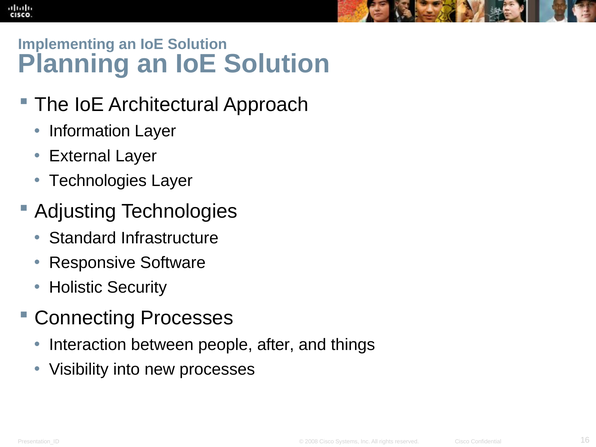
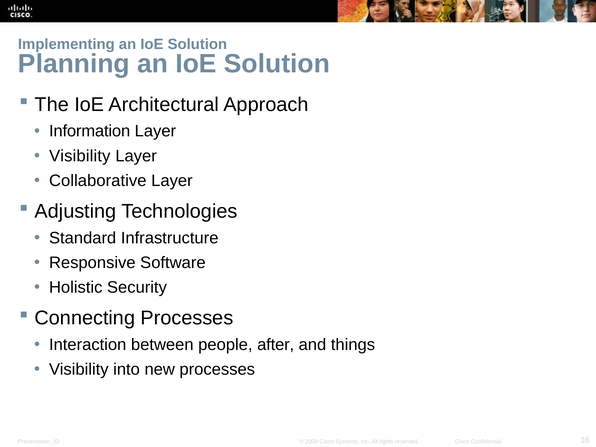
External at (80, 156): External -> Visibility
Technologies at (98, 181): Technologies -> Collaborative
